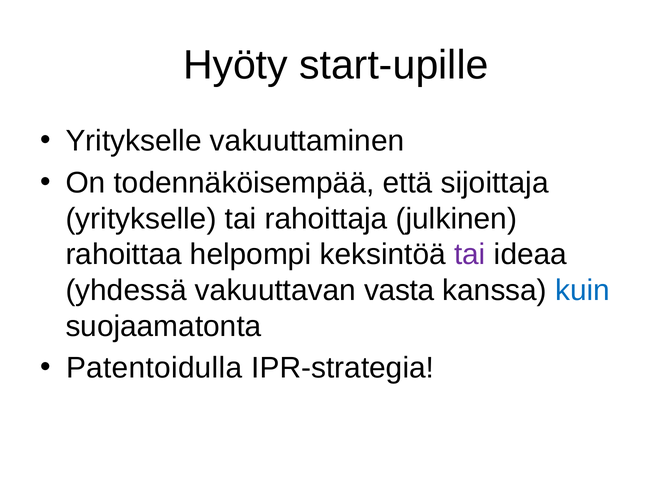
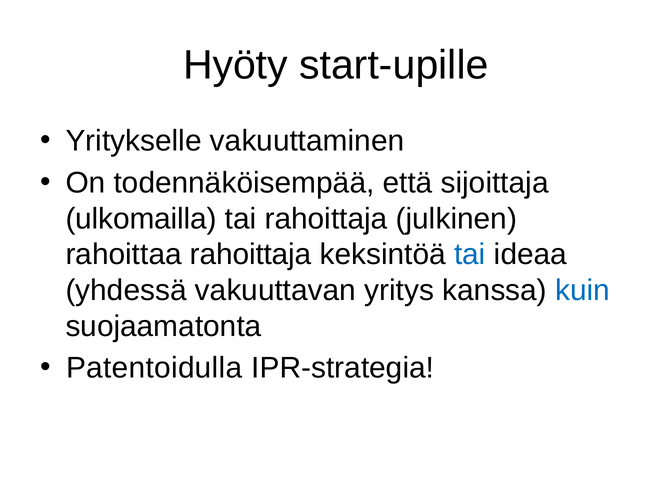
yritykselle at (141, 219): yritykselle -> ulkomailla
rahoittaa helpompi: helpompi -> rahoittaja
tai at (470, 254) colour: purple -> blue
vasta: vasta -> yritys
